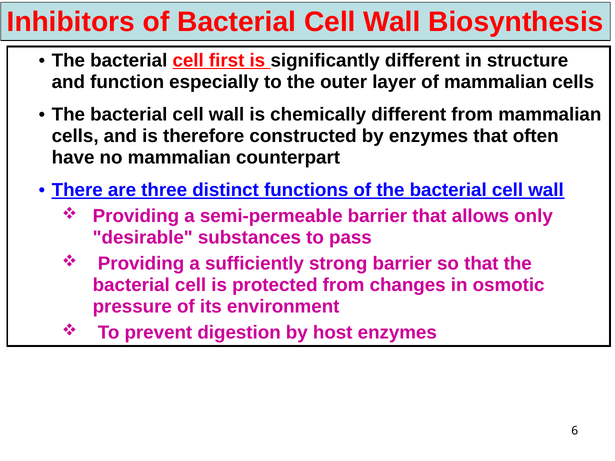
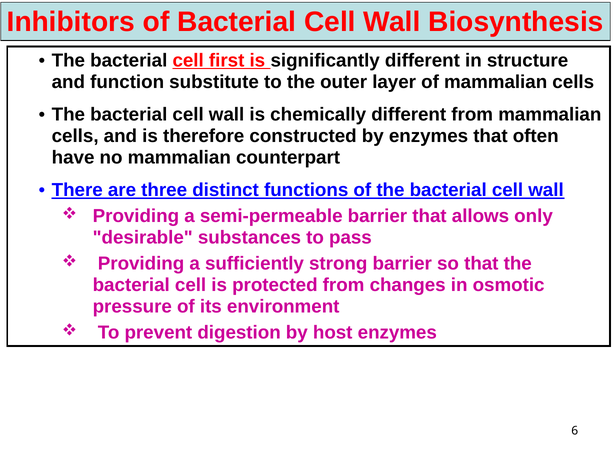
especially: especially -> substitute
